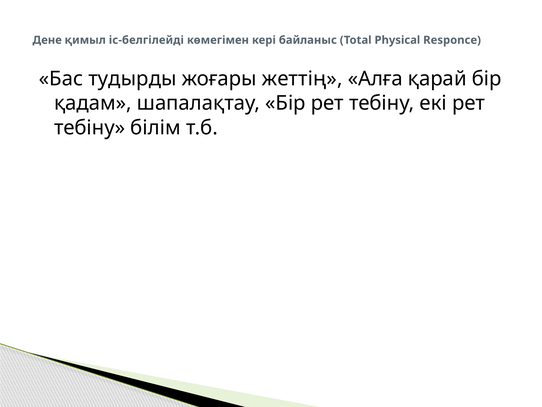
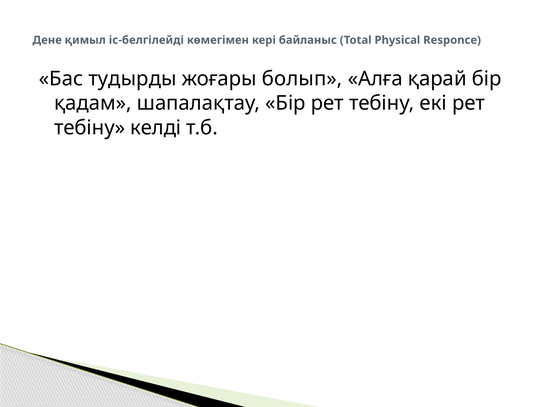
жеттің: жеттің -> болып
білім: білім -> келді
